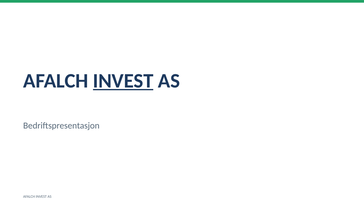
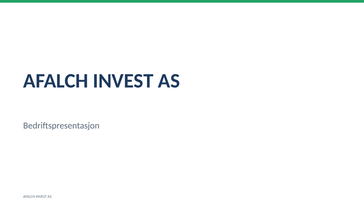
INVEST at (123, 81) underline: present -> none
